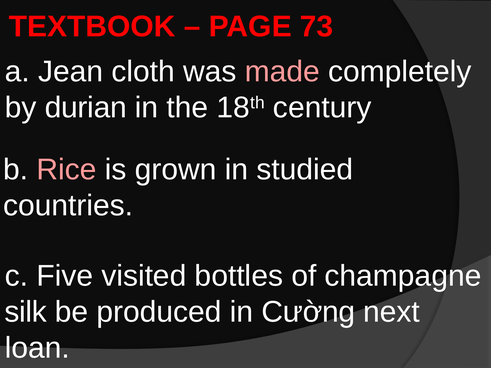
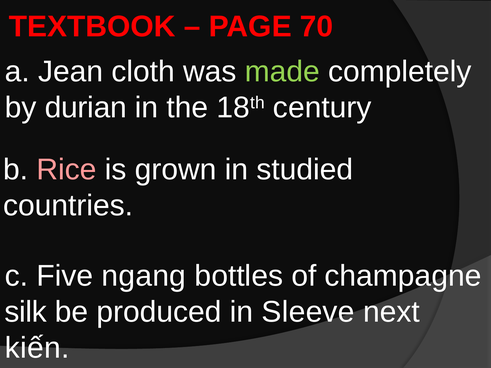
73: 73 -> 70
made colour: pink -> light green
visited: visited -> ngang
Cường: Cường -> Sleeve
loan: loan -> kiến
